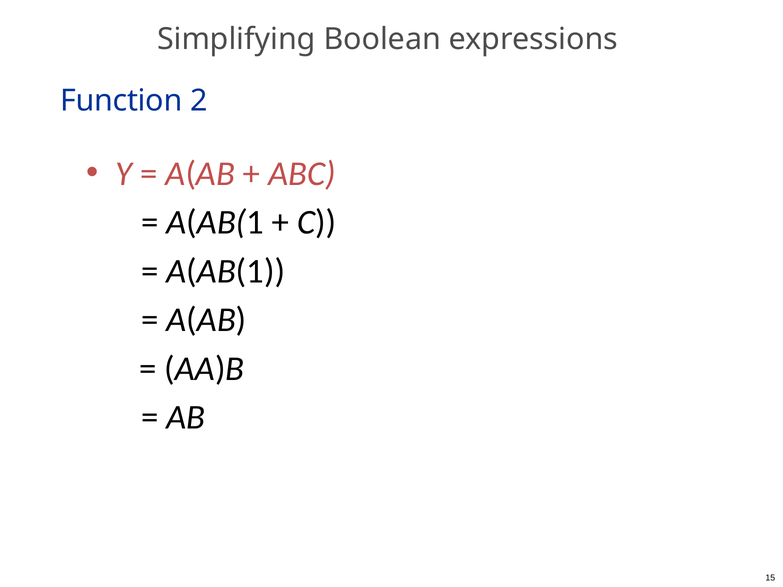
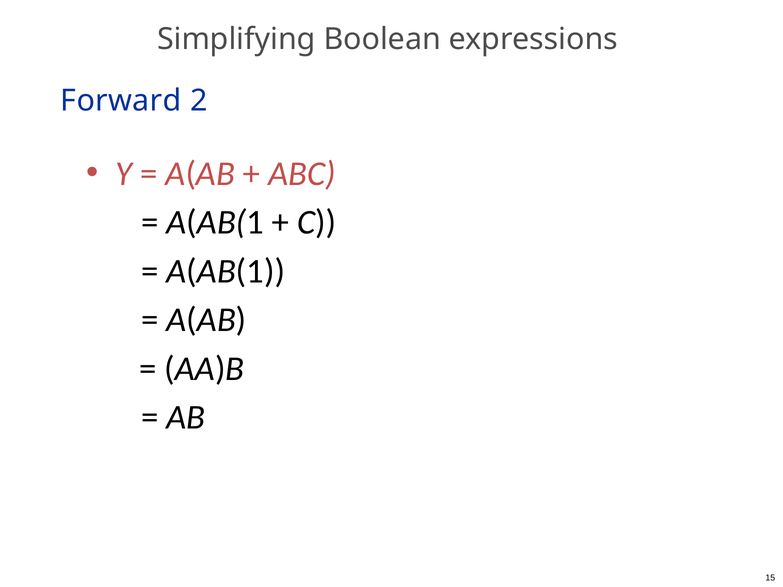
Function: Function -> Forward
